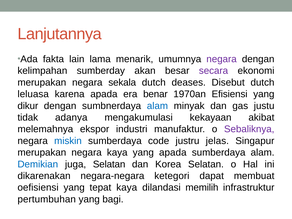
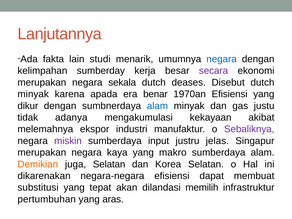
lama: lama -> studi
negara at (222, 59) colour: purple -> blue
akan: akan -> kerja
leluasa at (33, 94): leluasa -> minyak
miskin colour: blue -> purple
code: code -> input
yang apada: apada -> makro
Demikian colour: blue -> orange
negara-negara ketegori: ketegori -> efisiensi
oefisiensi: oefisiensi -> substitusi
tepat kaya: kaya -> akan
bagi: bagi -> aras
